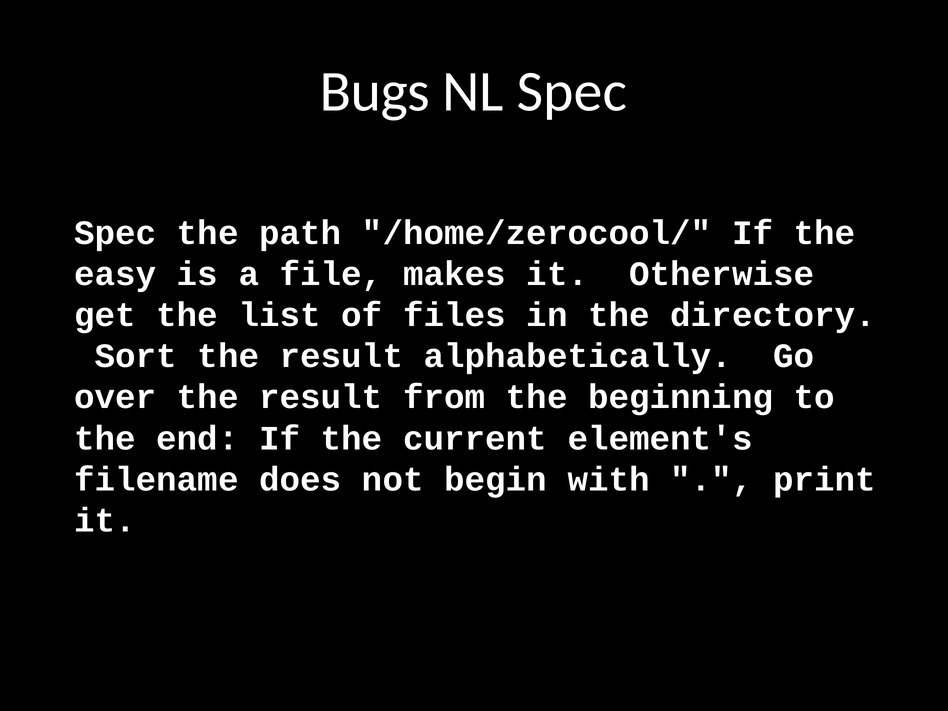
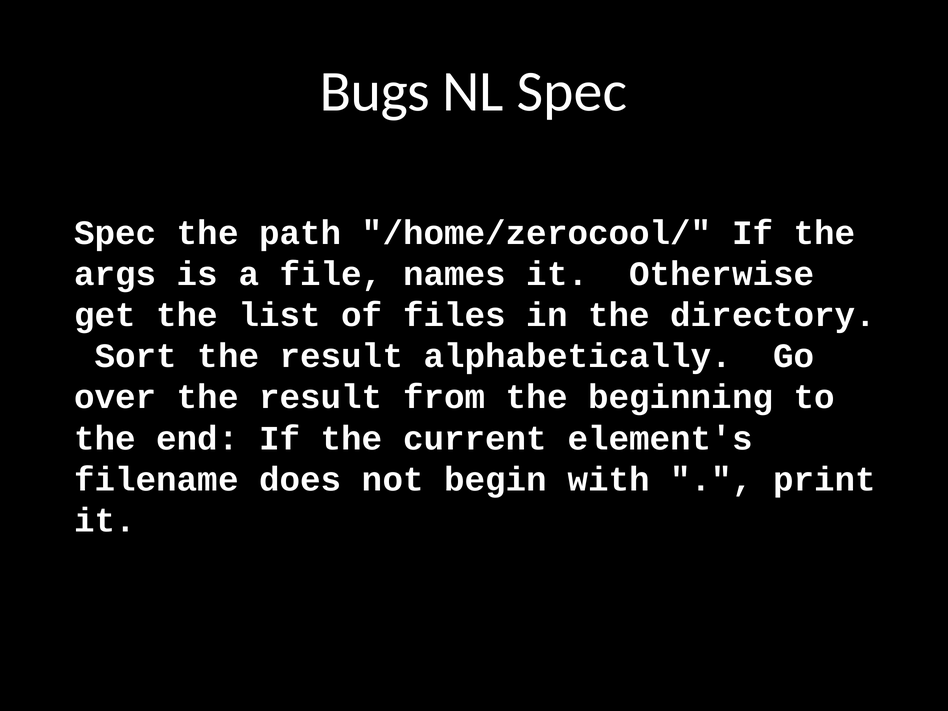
easy: easy -> args
makes: makes -> names
